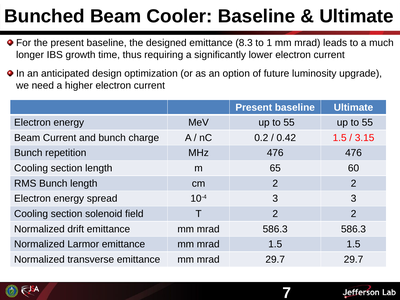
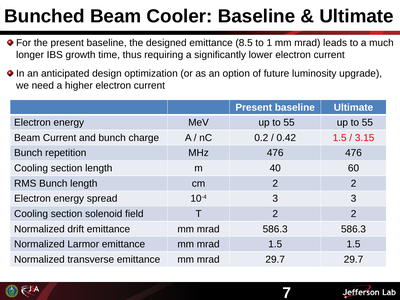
8.3: 8.3 -> 8.5
65: 65 -> 40
